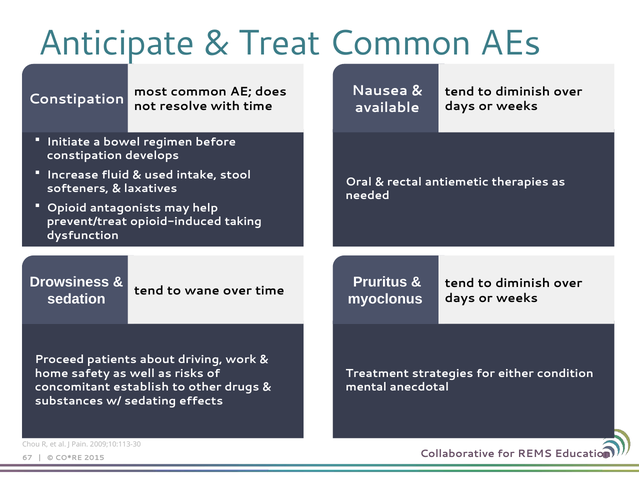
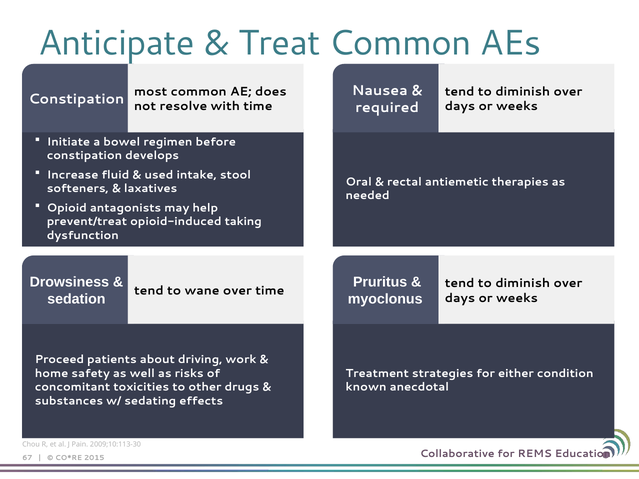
available: available -> required
establish: establish -> toxicities
mental: mental -> known
